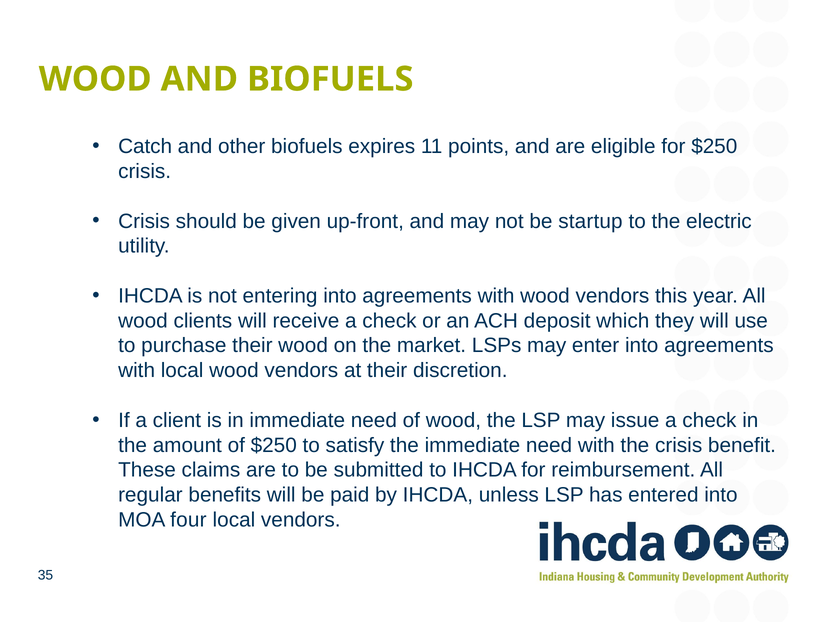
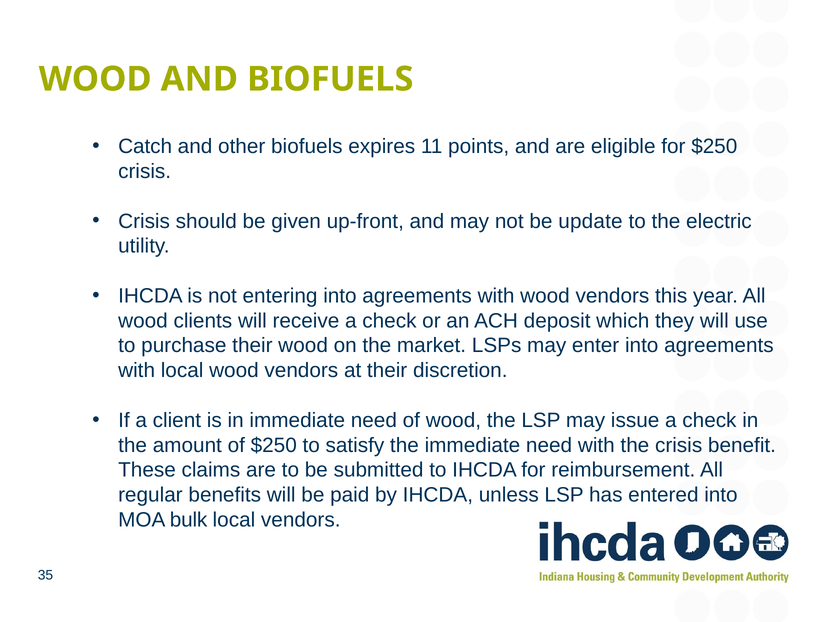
startup: startup -> update
four: four -> bulk
